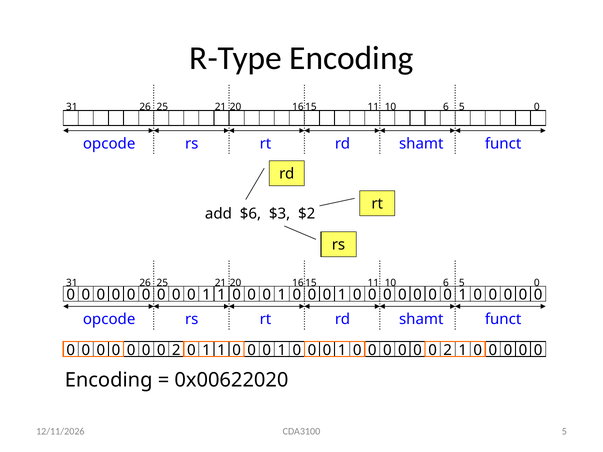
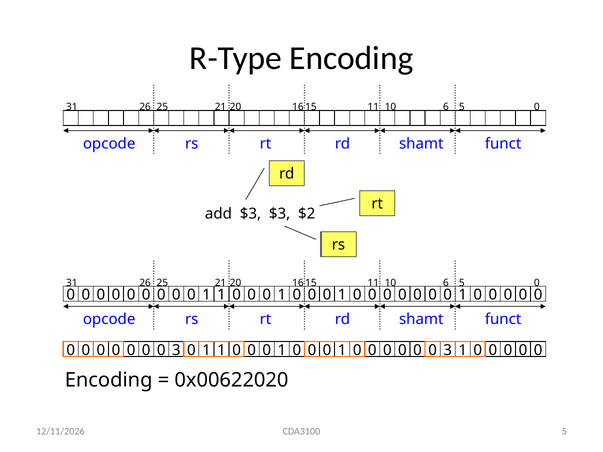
add $6: $6 -> $3
2 at (176, 350): 2 -> 3
2 at (448, 350): 2 -> 3
